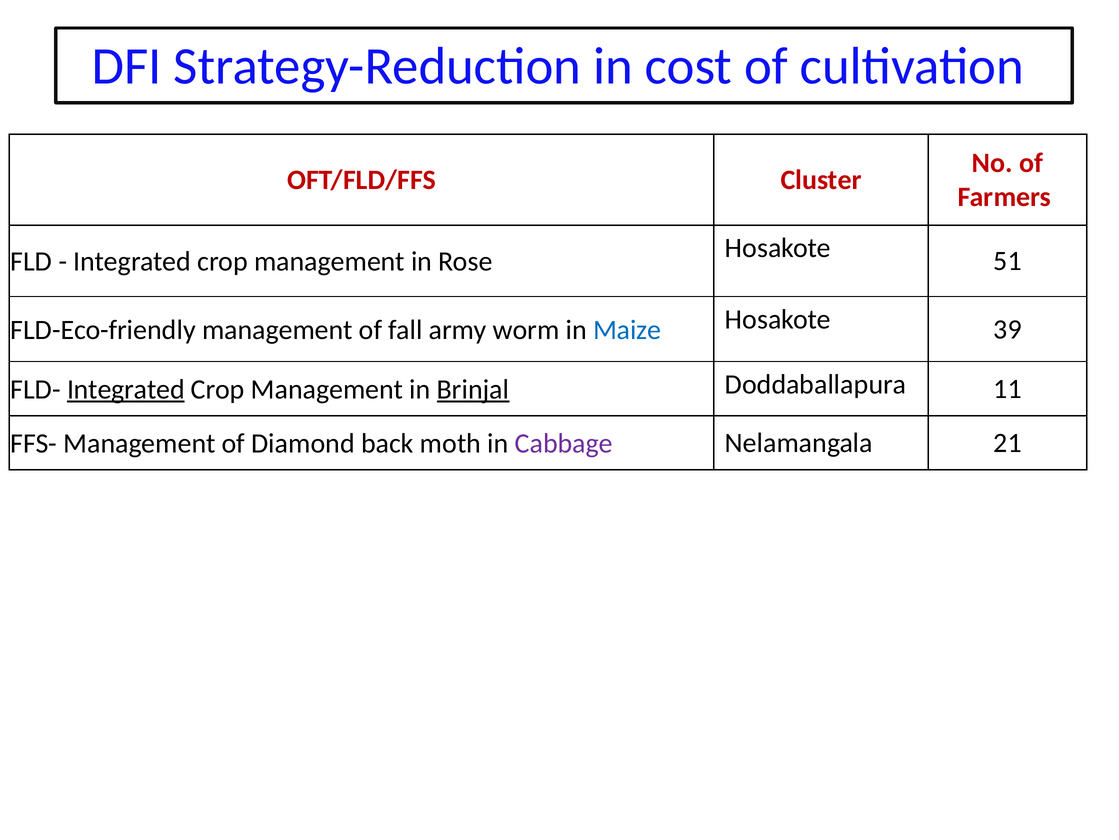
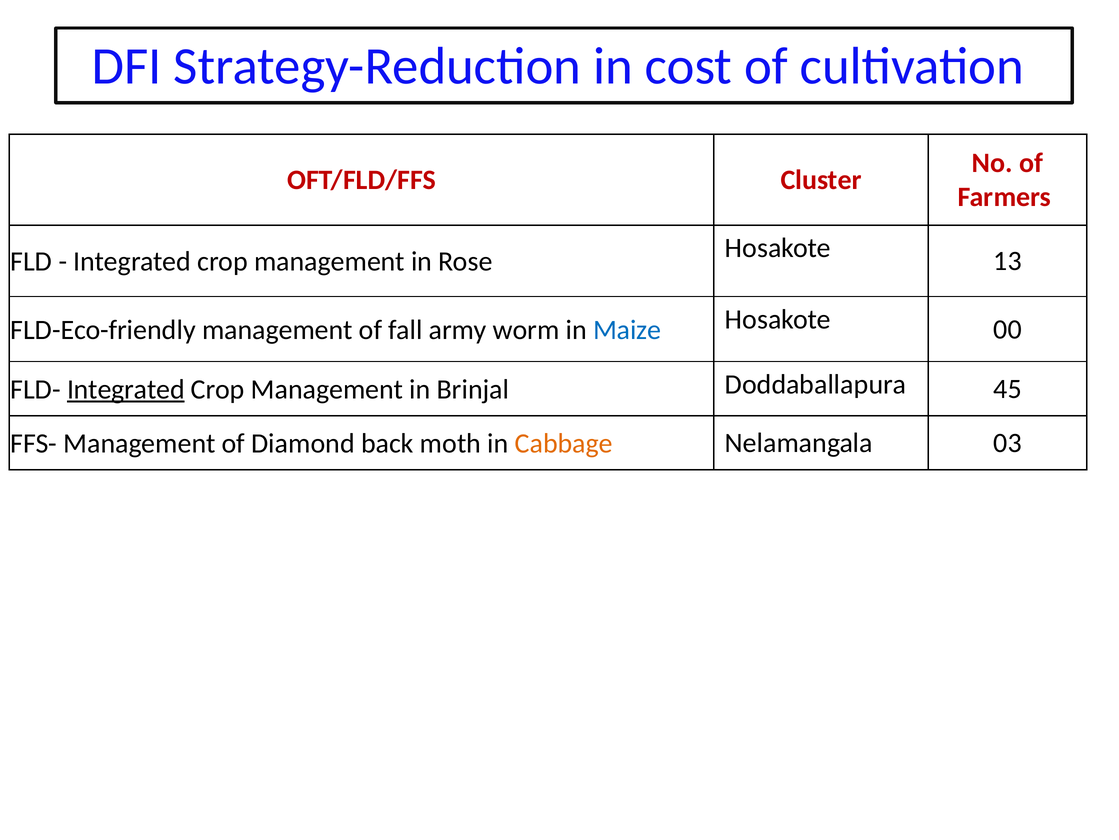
51: 51 -> 13
39: 39 -> 00
Brinjal underline: present -> none
11: 11 -> 45
Cabbage colour: purple -> orange
21: 21 -> 03
